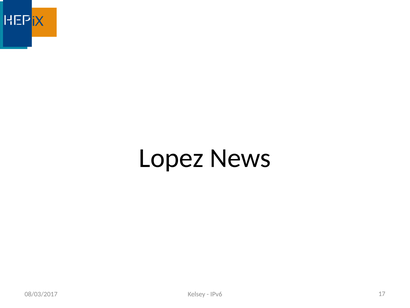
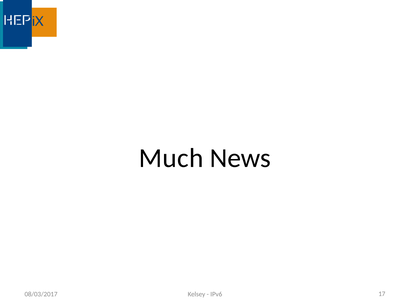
Lopez: Lopez -> Much
